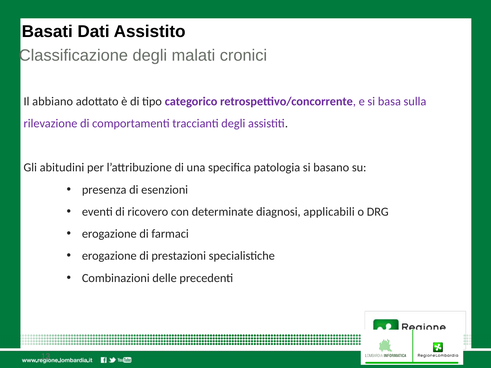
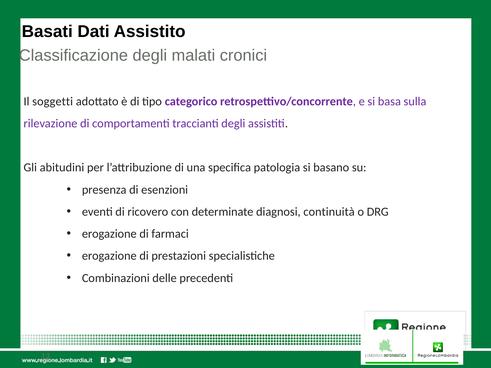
abbiano: abbiano -> soggetti
applicabili: applicabili -> continuità
